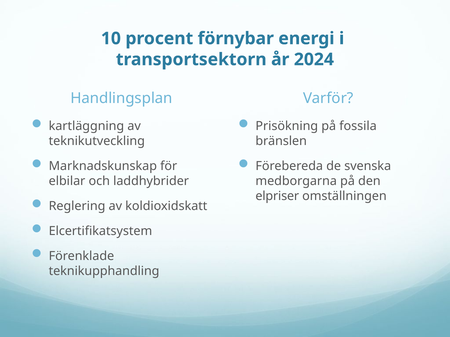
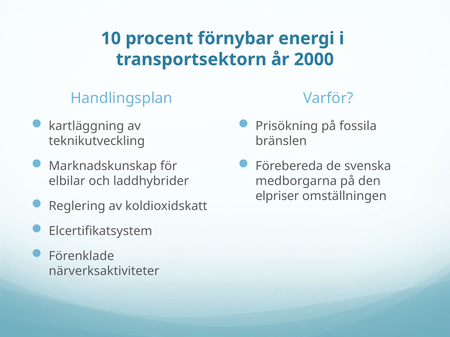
2024: 2024 -> 2000
teknikupphandling: teknikupphandling -> närverksaktiviteter
